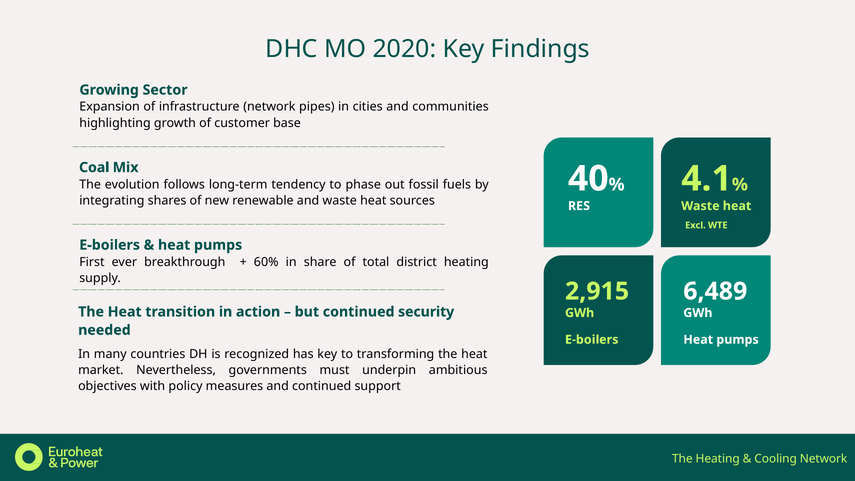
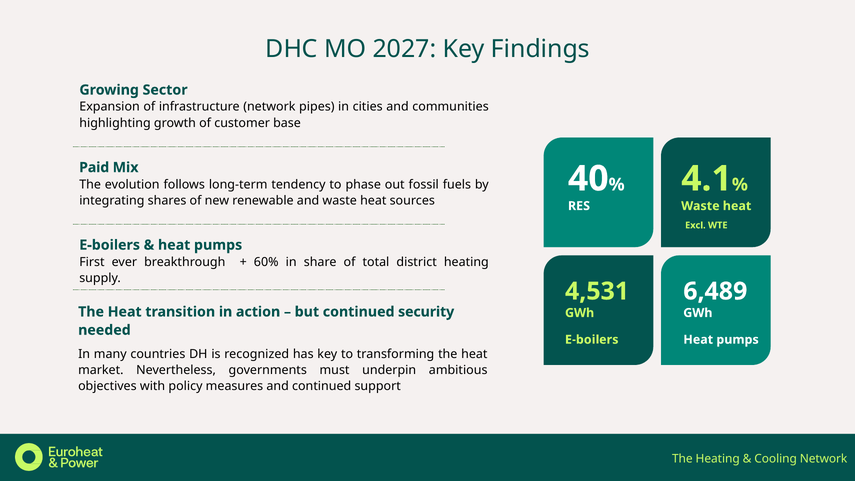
2020: 2020 -> 2027
Coal: Coal -> Paid
2,915: 2,915 -> 4,531
